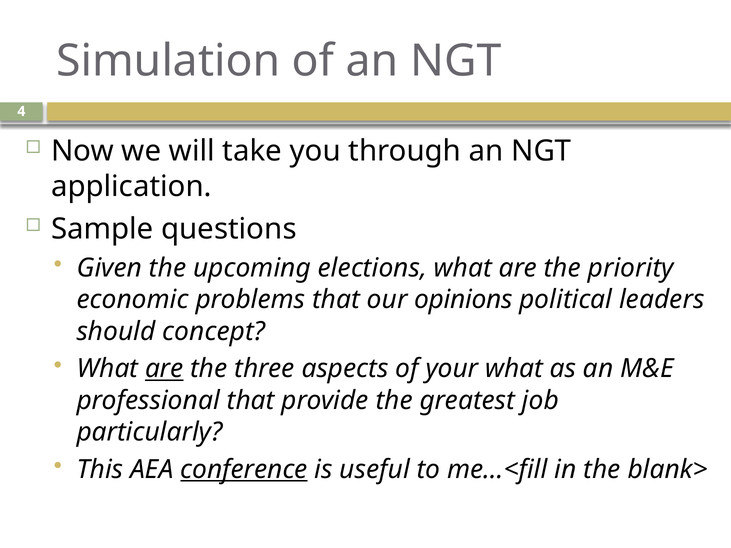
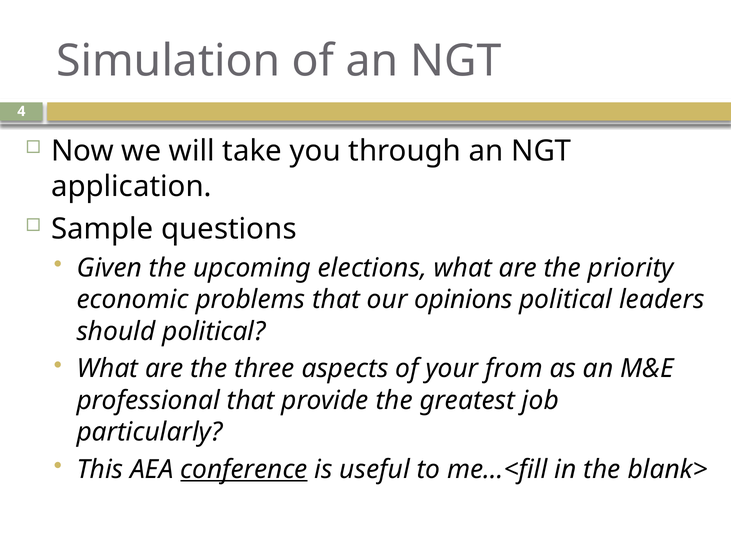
should concept: concept -> political
are at (164, 369) underline: present -> none
your what: what -> from
